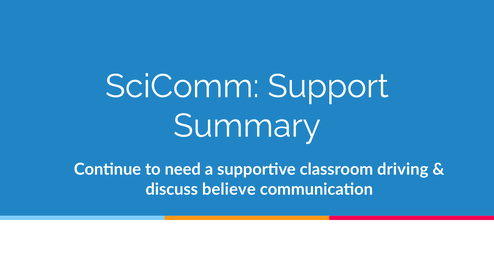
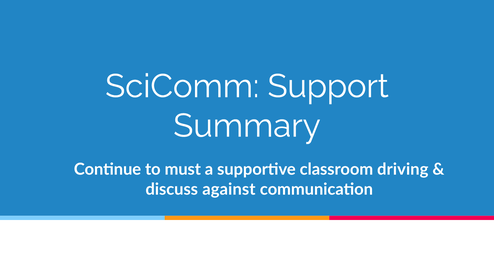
need: need -> must
believe: believe -> against
